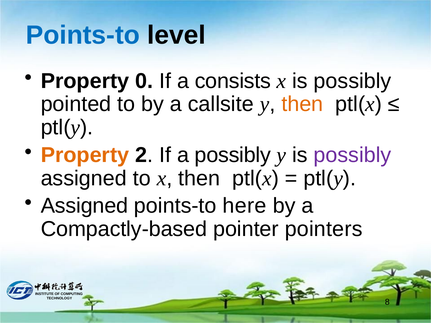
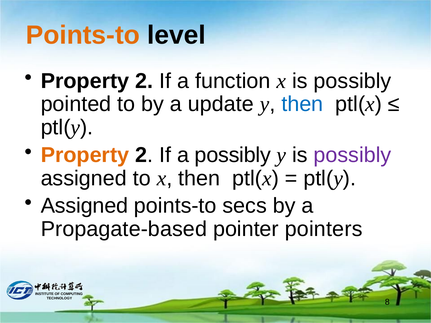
Points-to at (83, 35) colour: blue -> orange
0 at (144, 81): 0 -> 2
consists: consists -> function
callsite: callsite -> update
then at (302, 104) colour: orange -> blue
here: here -> secs
Compactly-based: Compactly-based -> Propagate-based
